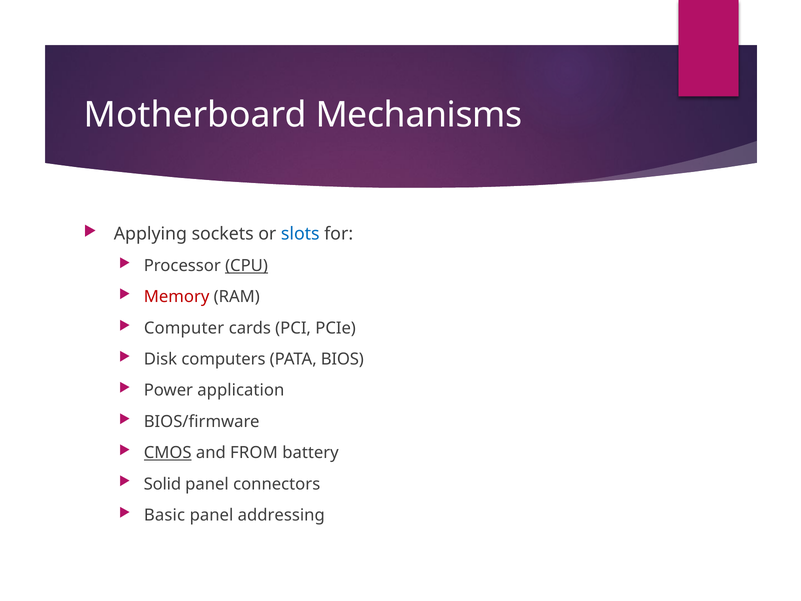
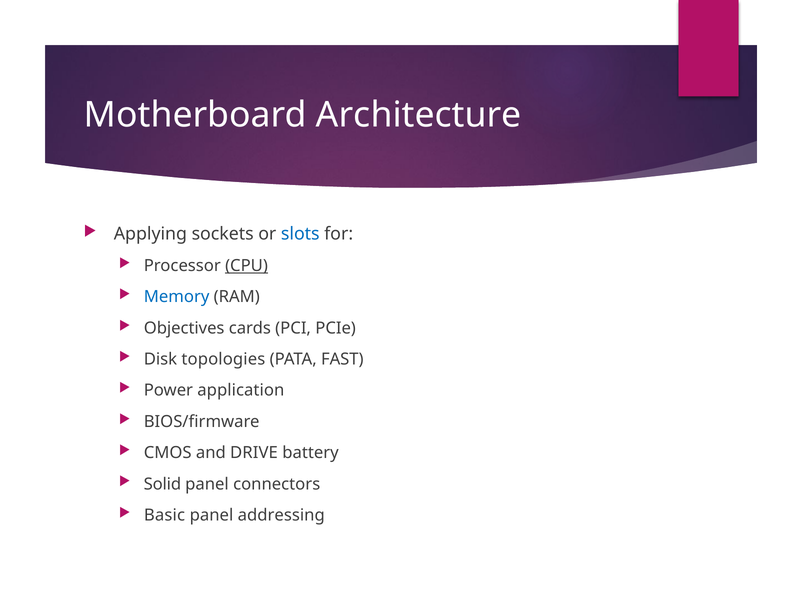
Mechanisms: Mechanisms -> Architecture
Memory colour: red -> blue
Computer: Computer -> Objectives
computers: computers -> topologies
BIOS: BIOS -> FAST
CMOS underline: present -> none
FROM: FROM -> DRIVE
